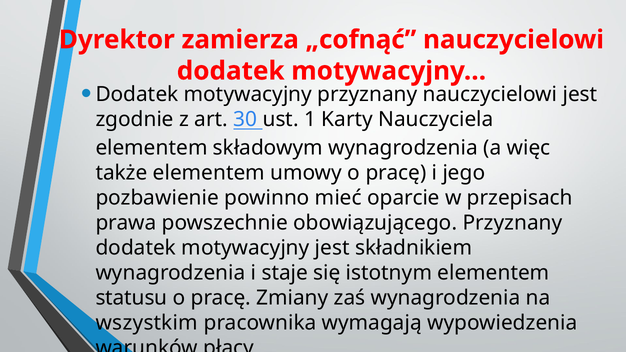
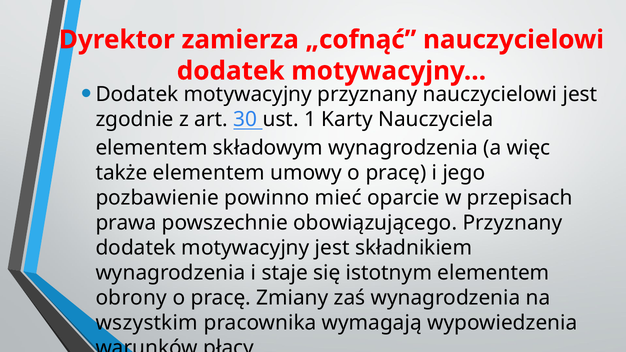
statusu: statusu -> obrony
